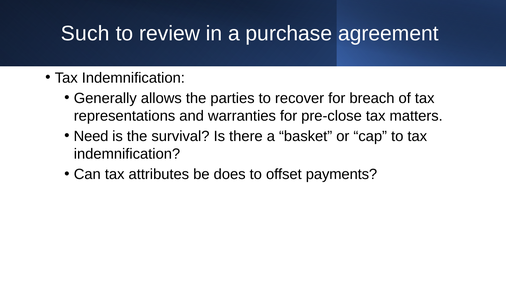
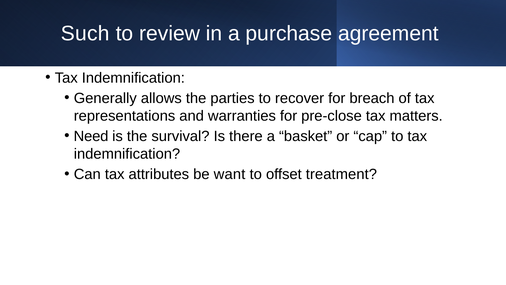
does: does -> want
payments: payments -> treatment
